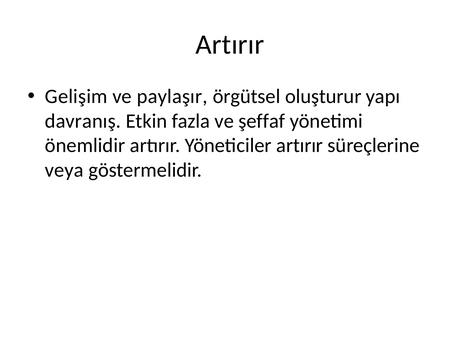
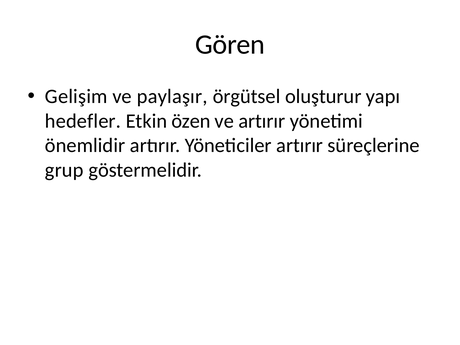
Artırır at (230, 45): Artırır -> Gören
davranış: davranış -> hedefler
fazla: fazla -> özen
ve şeffaf: şeffaf -> artırır
veya: veya -> grup
